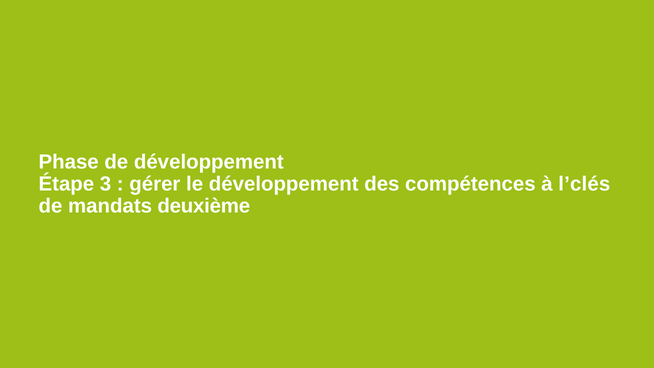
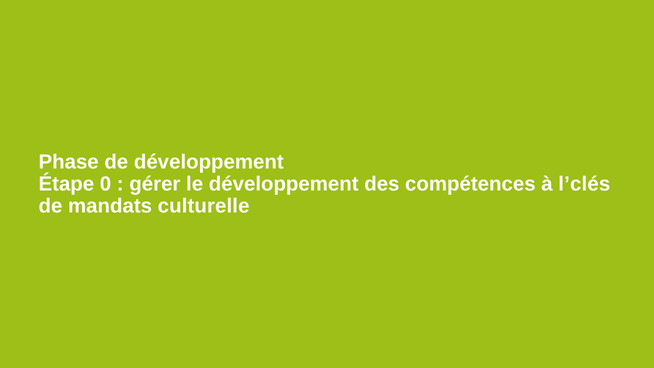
3: 3 -> 0
deuxième: deuxième -> culturelle
